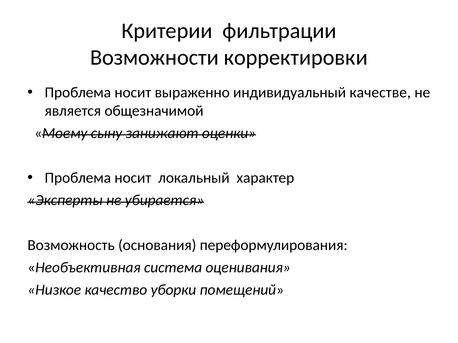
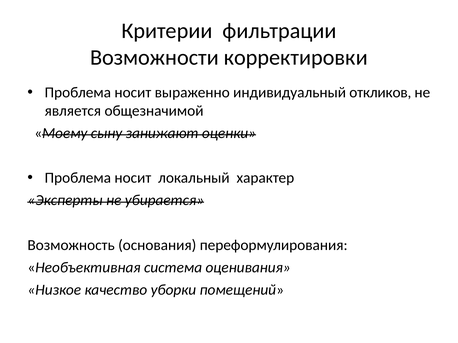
качестве: качестве -> откликов
